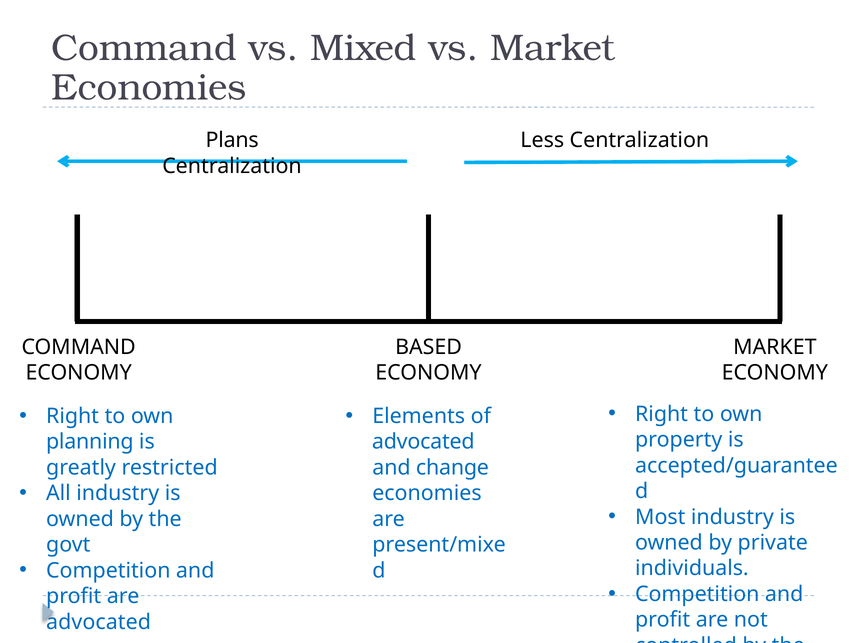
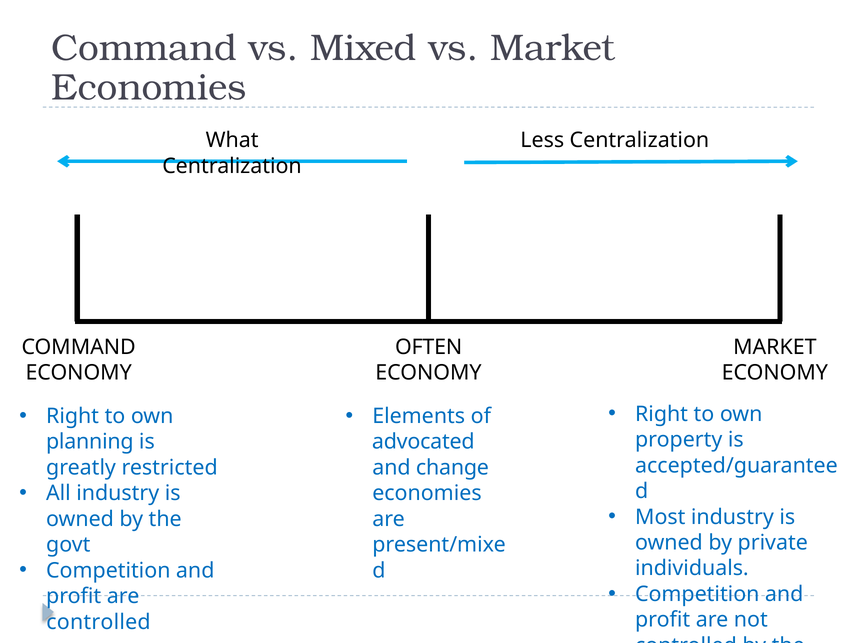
Plans: Plans -> What
BASED: BASED -> OFTEN
advocated at (99, 622): advocated -> controlled
